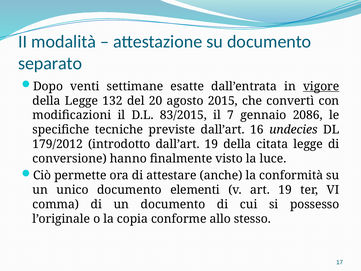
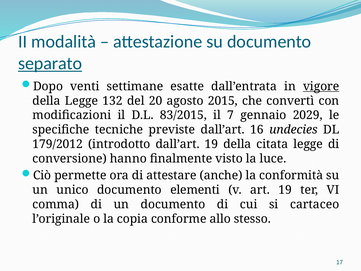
separato underline: none -> present
2086: 2086 -> 2029
possesso: possesso -> cartaceo
